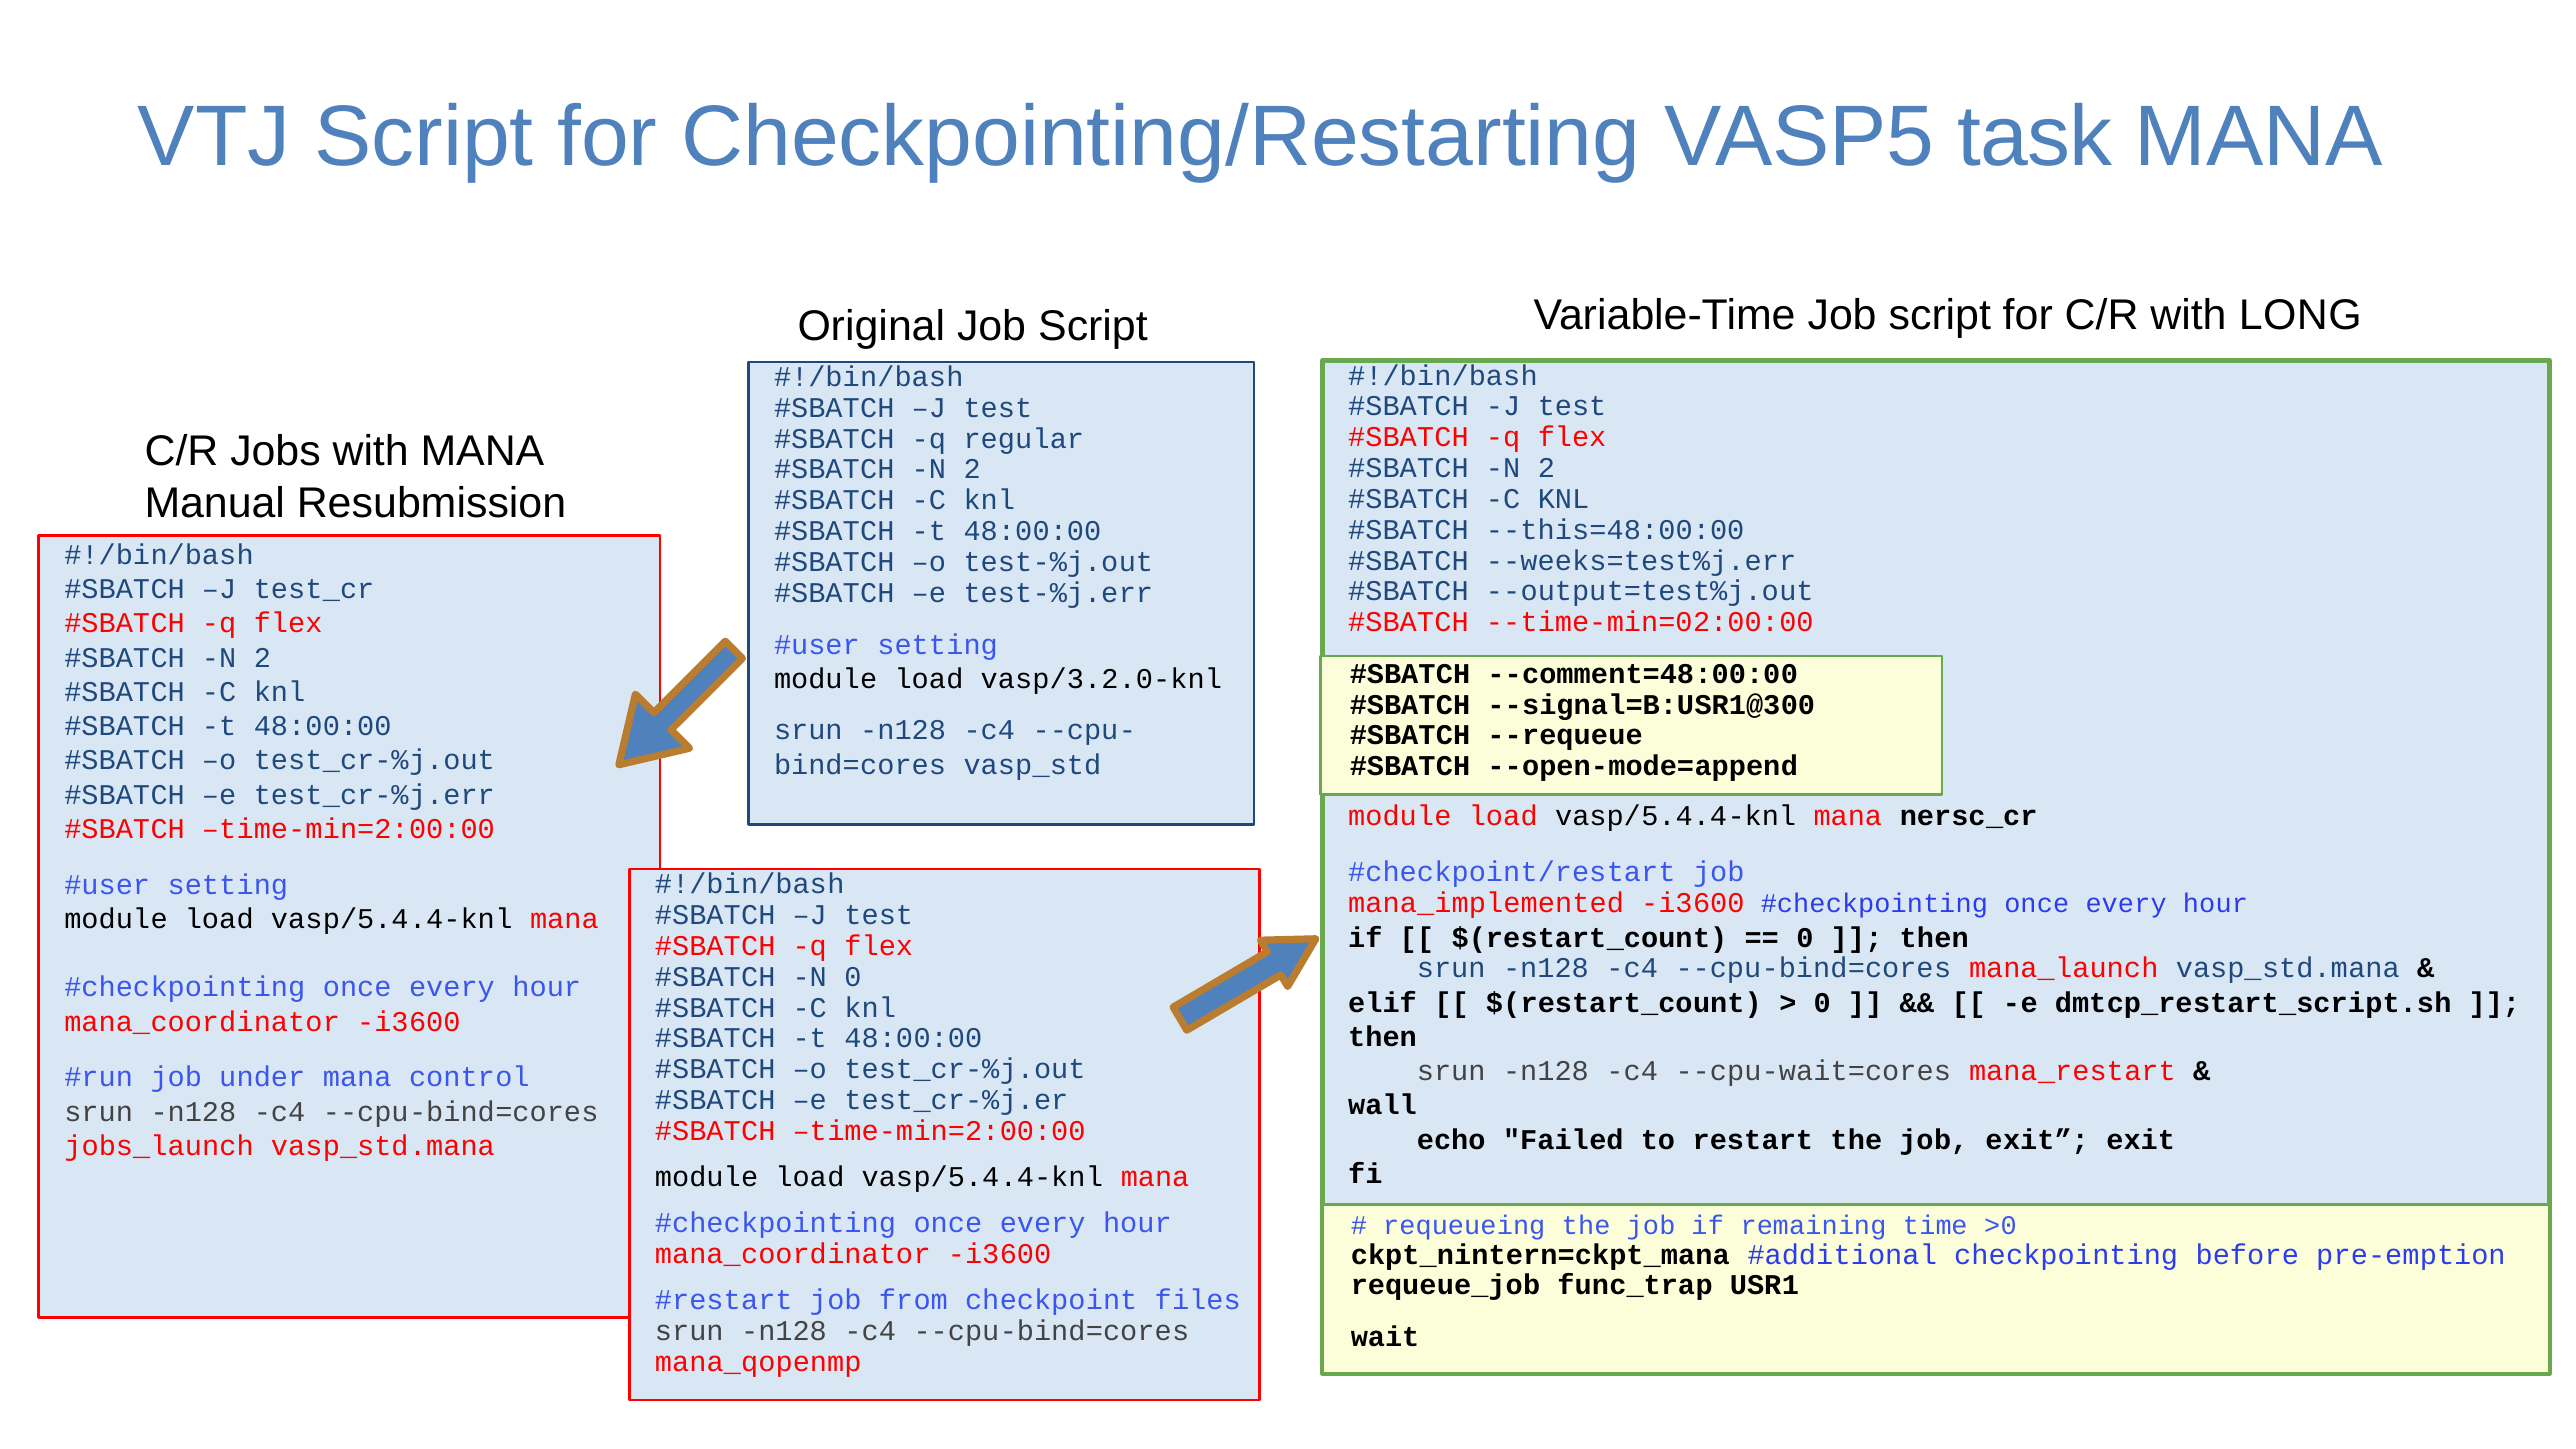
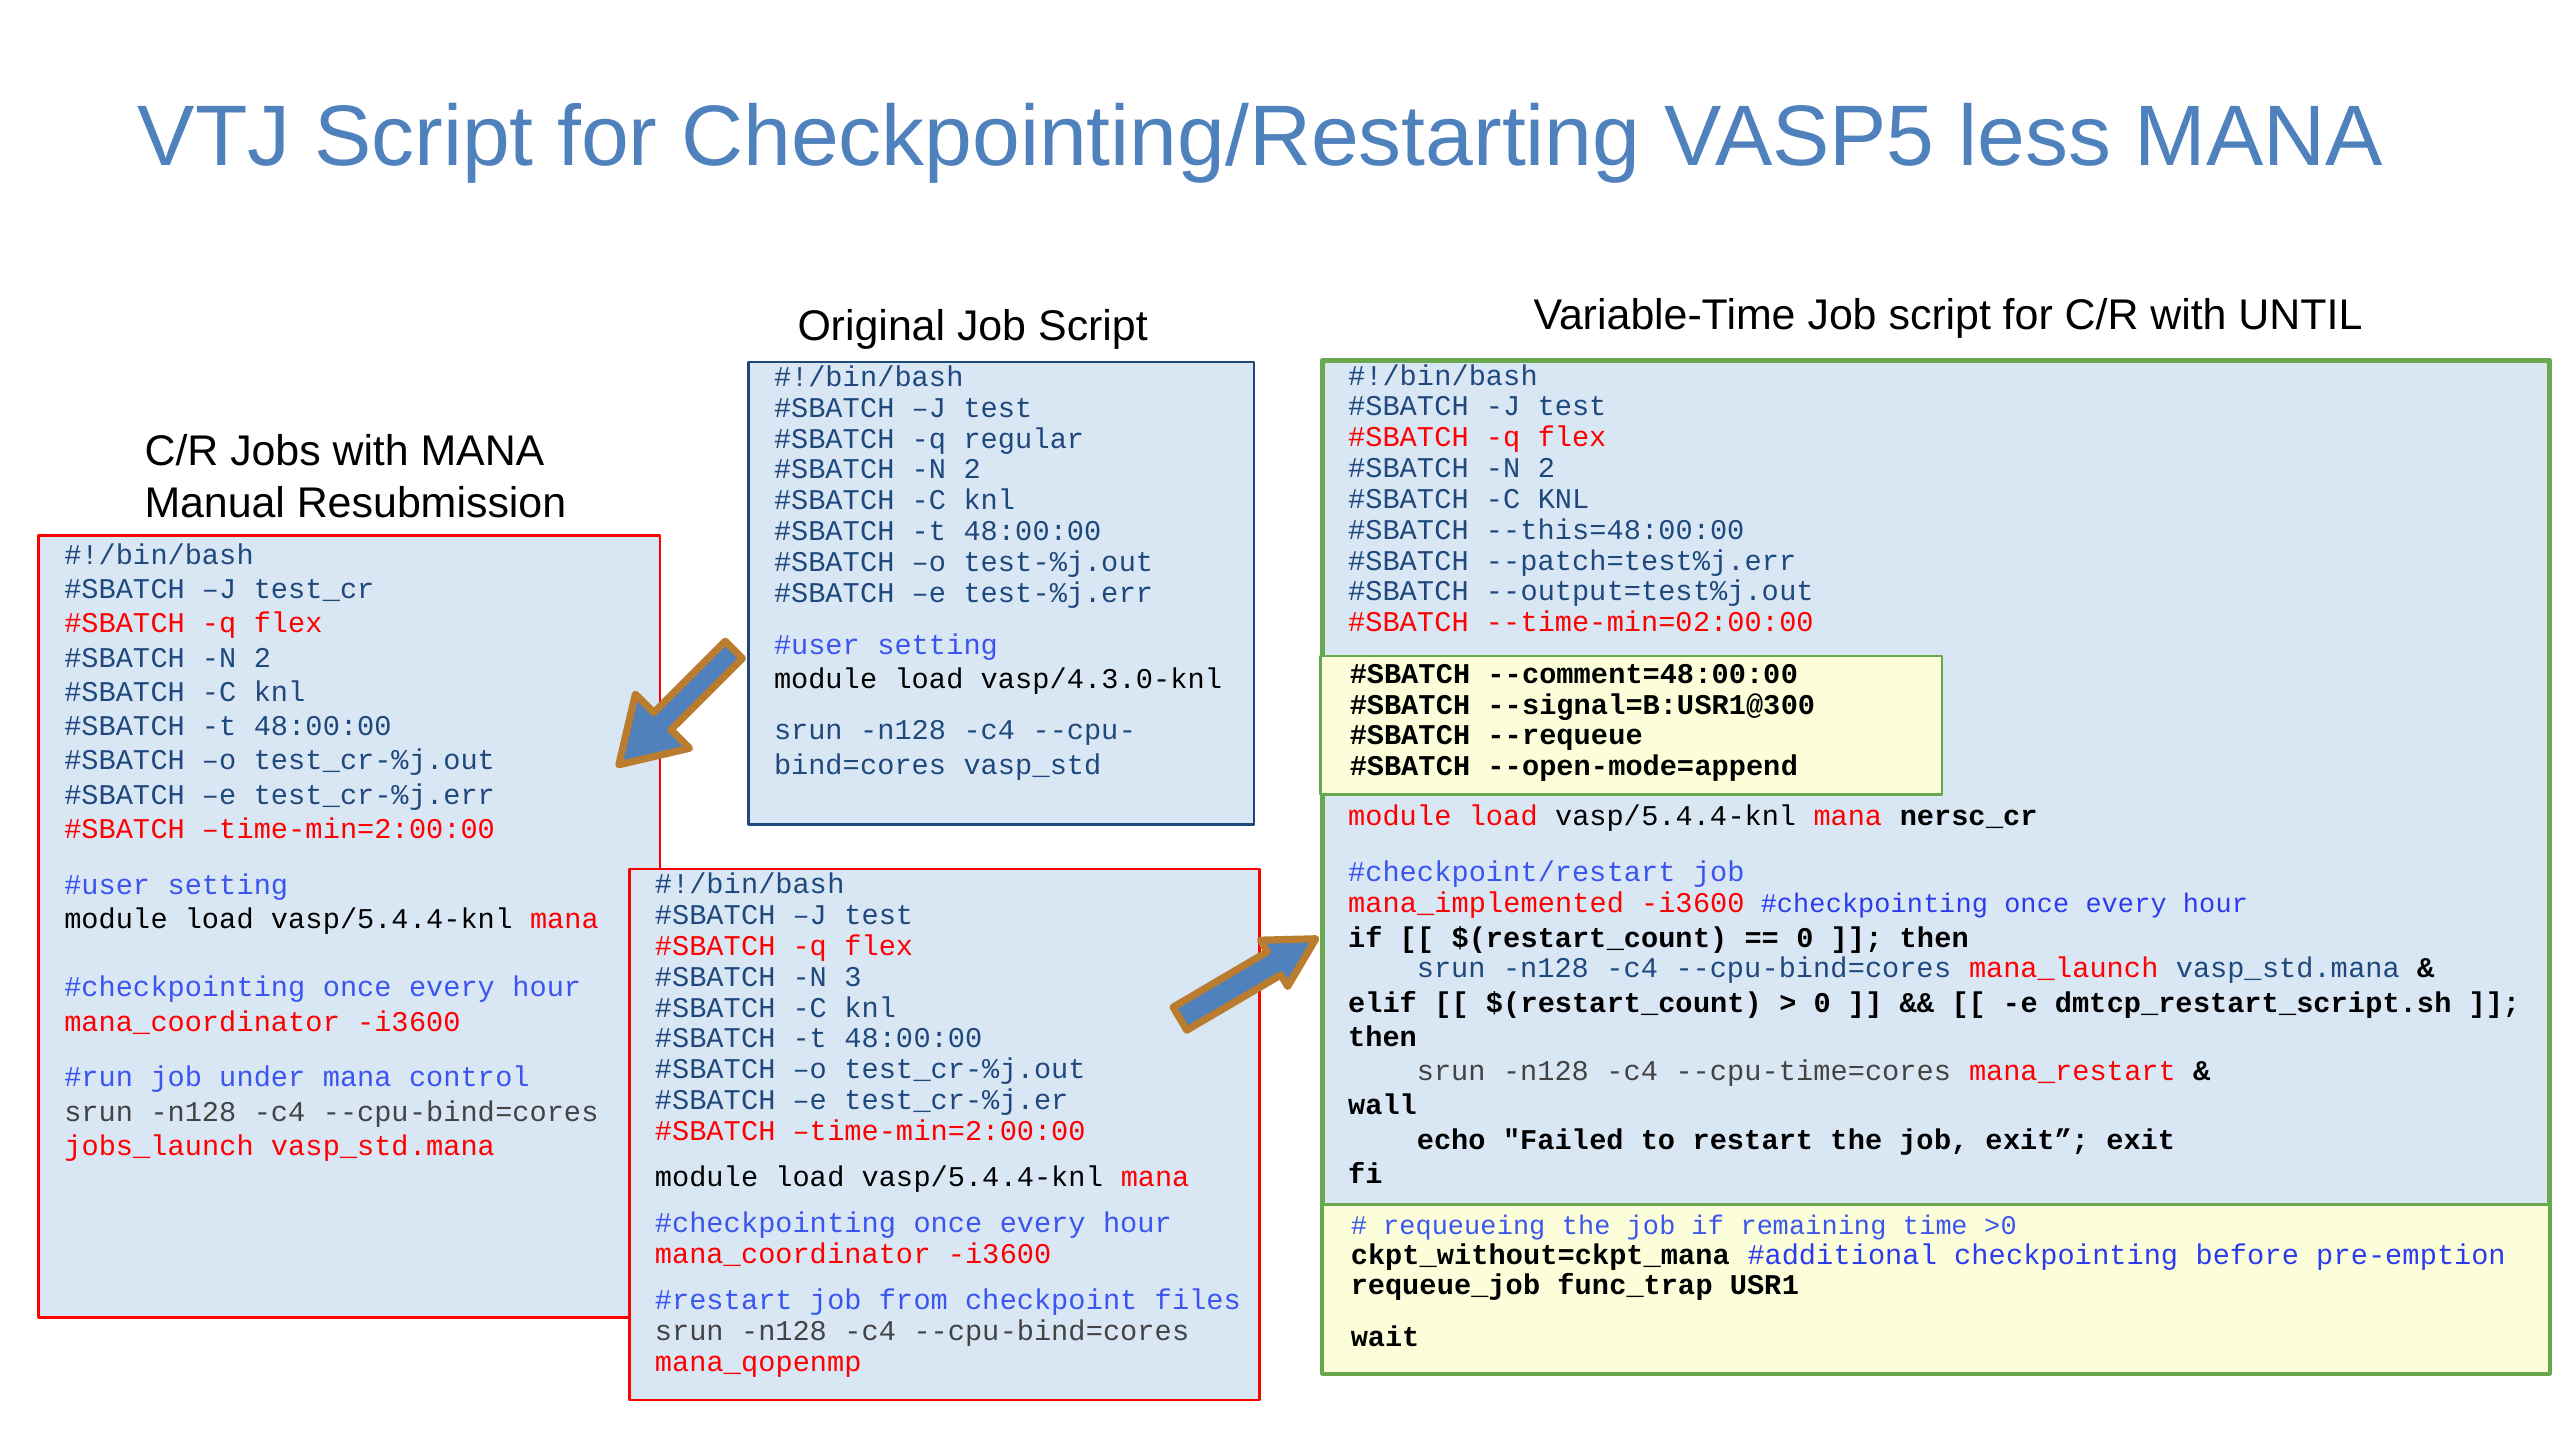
task: task -> less
LONG: LONG -> UNTIL
--weeks=test%j.err: --weeks=test%j.err -> --patch=test%j.err
vasp/3.2.0-knl: vasp/3.2.0-knl -> vasp/4.3.0-knl
N 0: 0 -> 3
--cpu-wait=cores: --cpu-wait=cores -> --cpu-time=cores
ckpt_nintern=ckpt_mana: ckpt_nintern=ckpt_mana -> ckpt_without=ckpt_mana
